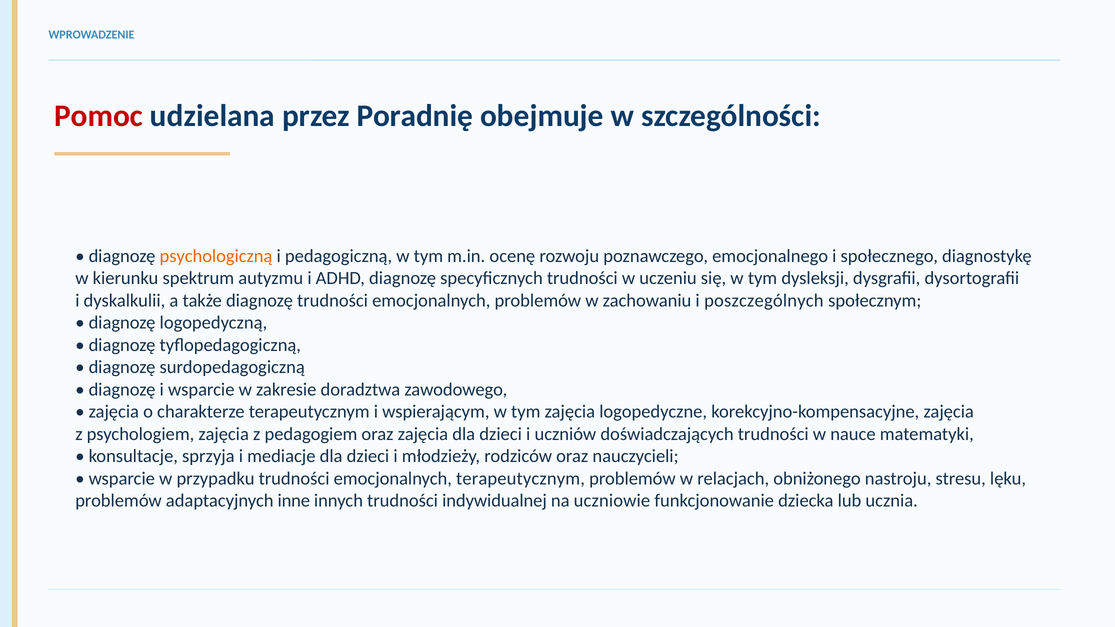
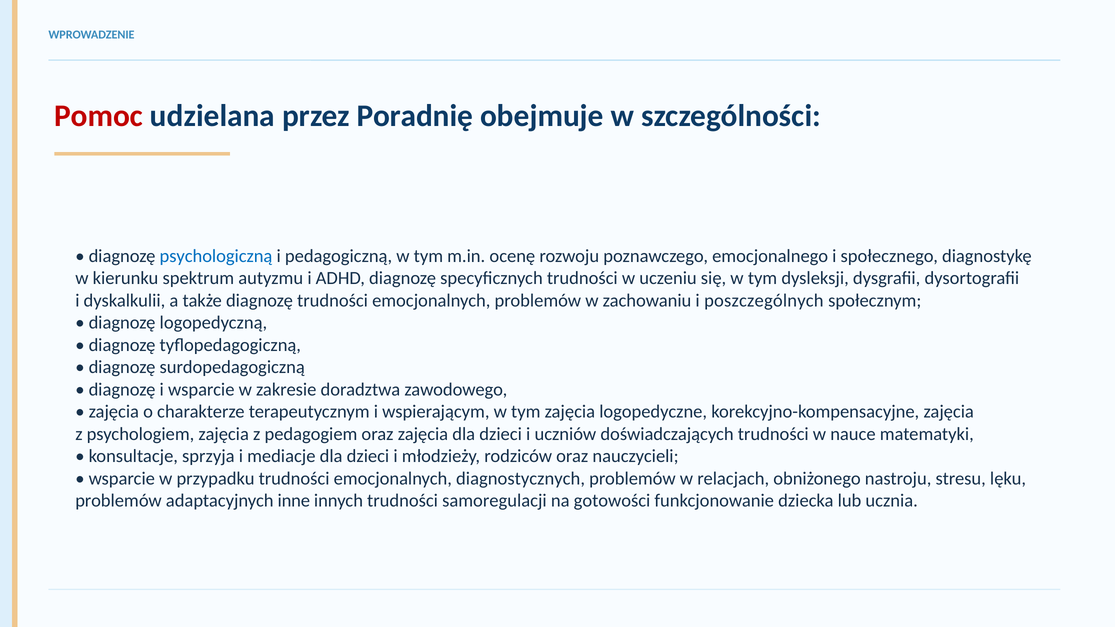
psychologiczną colour: orange -> blue
emocjonalnych terapeutycznym: terapeutycznym -> diagnostycznych
indywidualnej: indywidualnej -> samoregulacji
uczniowie: uczniowie -> gotowości
